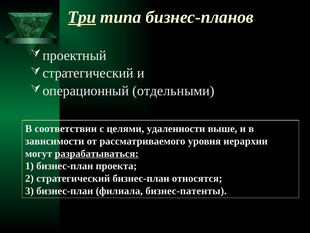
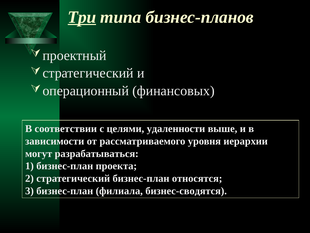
отдельными: отдельными -> финансовых
разрабатываться underline: present -> none
бизнес-патенты: бизнес-патенты -> бизнес-сводятся
